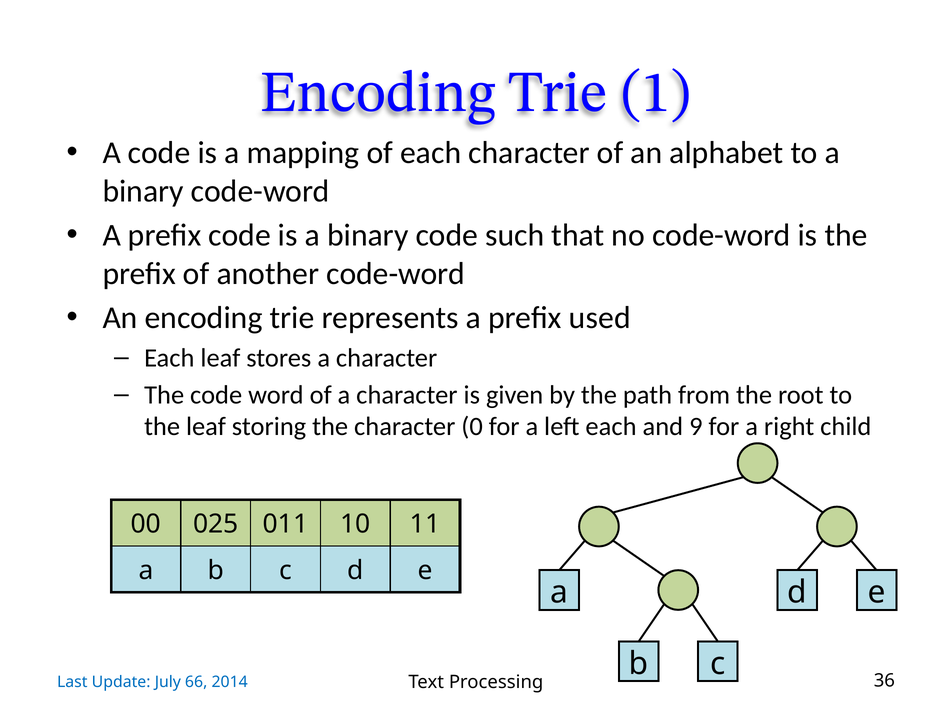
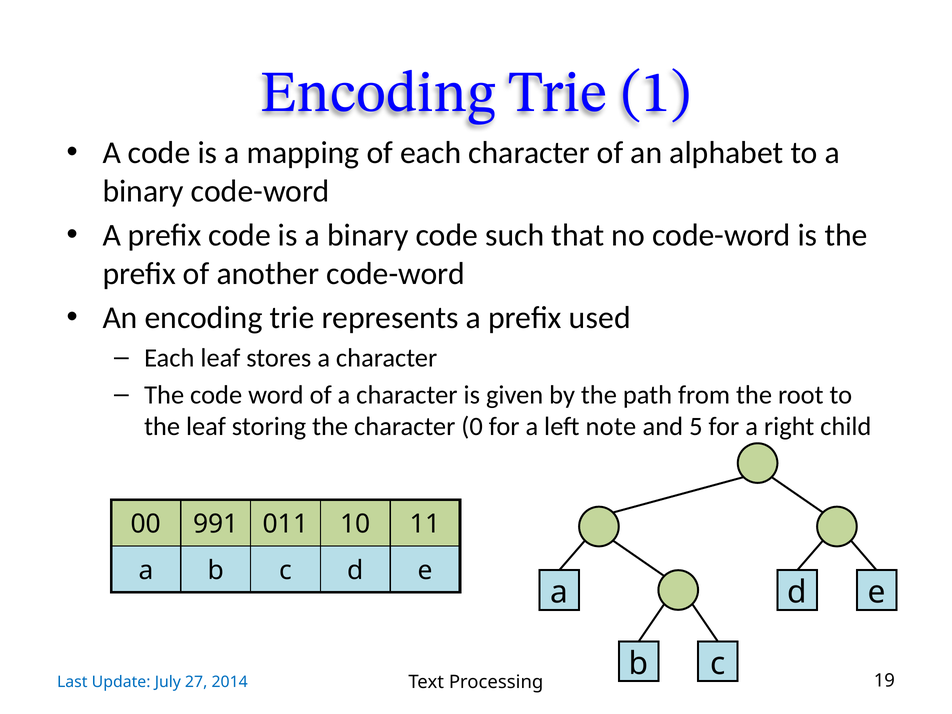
left each: each -> note
9: 9 -> 5
025: 025 -> 991
36: 36 -> 19
66: 66 -> 27
